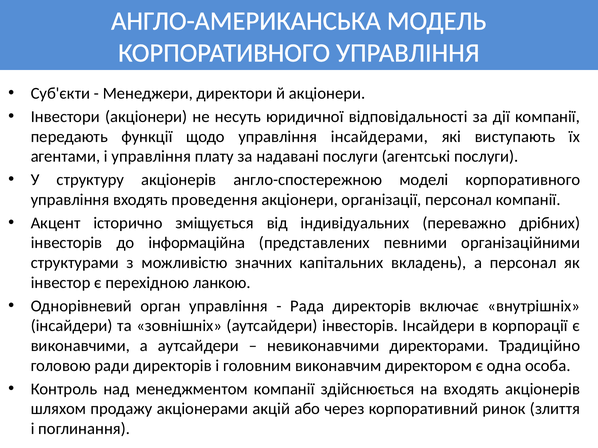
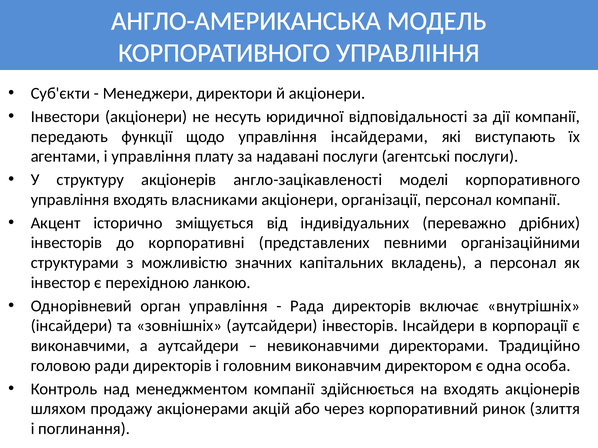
англо-спостережною: англо-спостережною -> англо-зацікавленості
проведення: проведення -> власниками
інформаційна: інформаційна -> корпоративні
